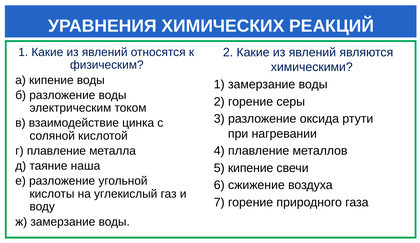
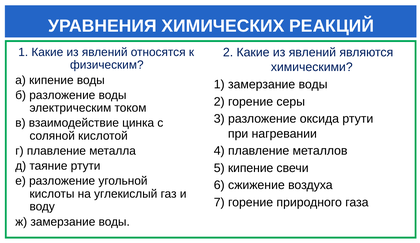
таяние наша: наша -> ртути
